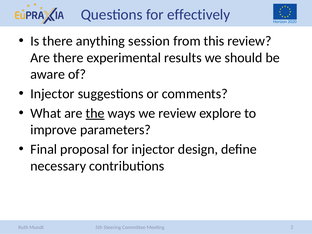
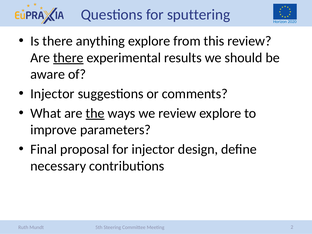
effectively: effectively -> sputtering
anything session: session -> explore
there at (68, 58) underline: none -> present
